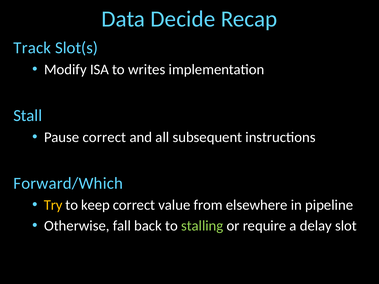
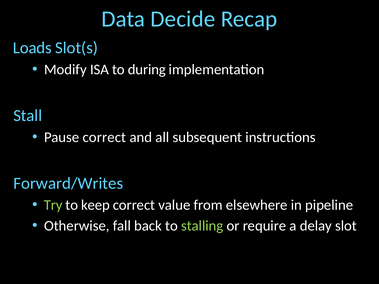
Track: Track -> Loads
writes: writes -> during
Forward/Which: Forward/Which -> Forward/Writes
Try colour: yellow -> light green
